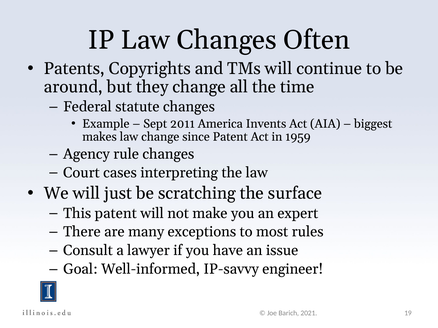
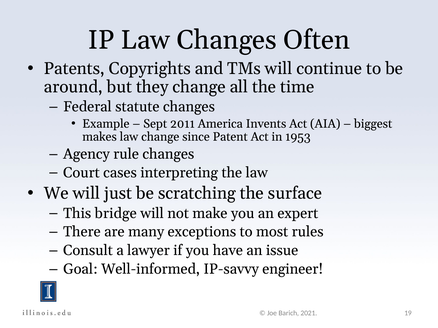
1959: 1959 -> 1953
This patent: patent -> bridge
